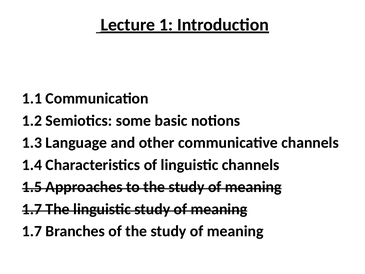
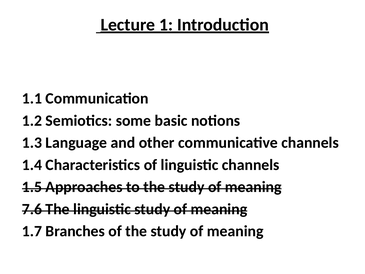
1.7 at (32, 209): 1.7 -> 7.6
